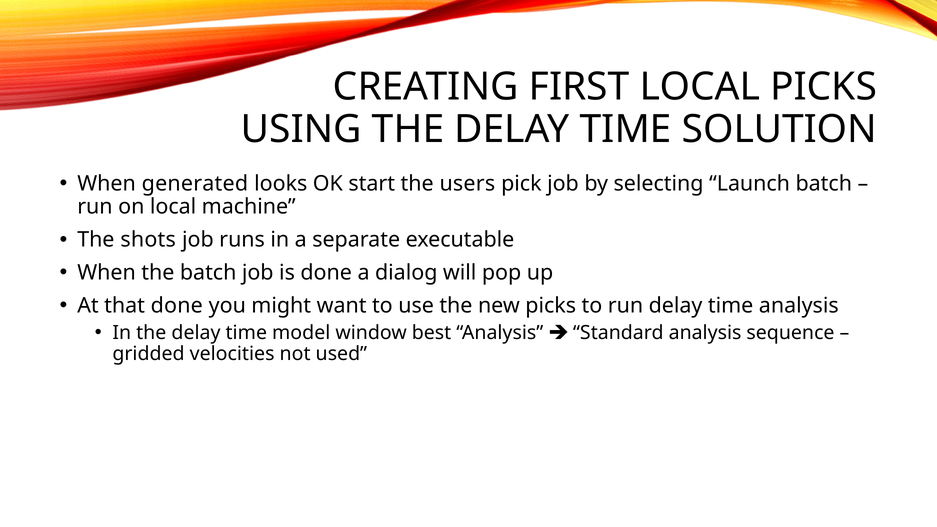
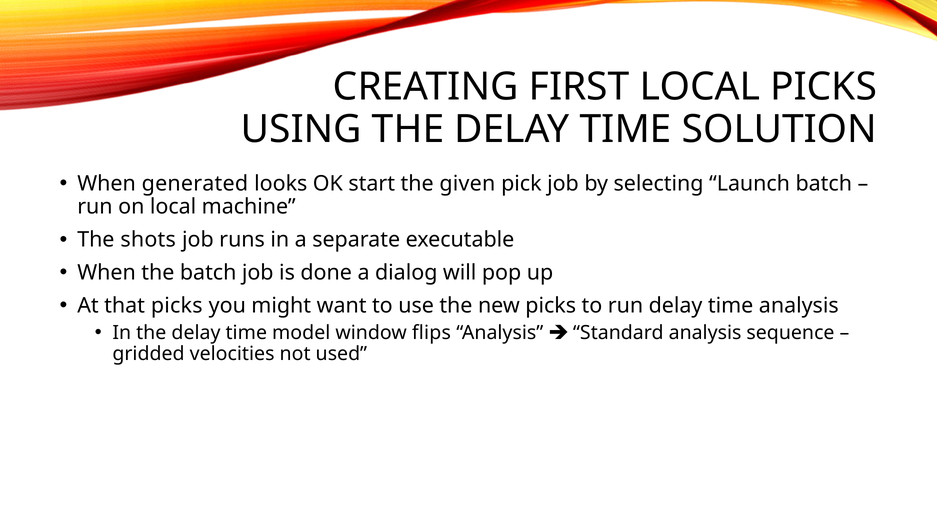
users: users -> given
that done: done -> picks
best: best -> flips
